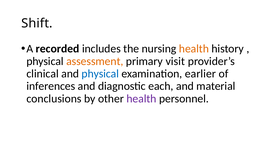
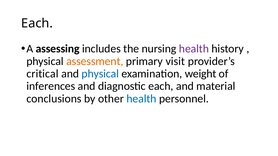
Shift at (37, 23): Shift -> Each
recorded: recorded -> assessing
health at (194, 49) colour: orange -> purple
clinical: clinical -> critical
earlier: earlier -> weight
health at (141, 99) colour: purple -> blue
